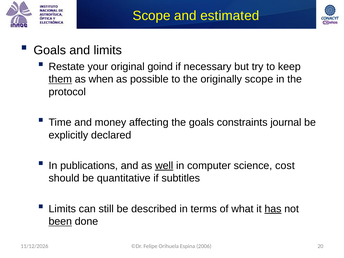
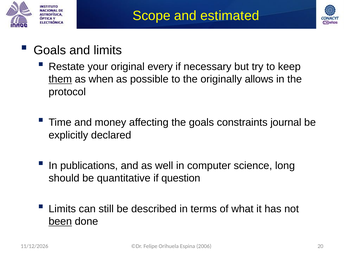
goind: goind -> every
originally scope: scope -> allows
well underline: present -> none
cost: cost -> long
subtitles: subtitles -> question
has underline: present -> none
